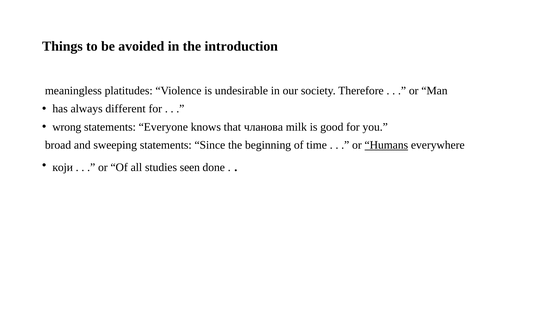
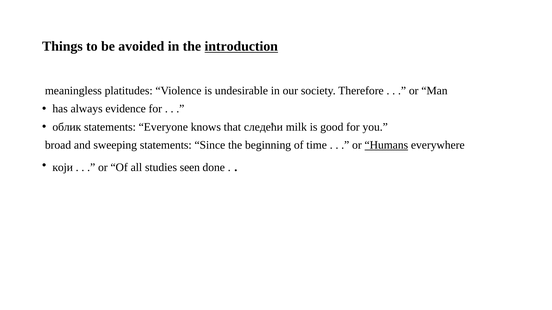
introduction underline: none -> present
different: different -> evidence
wrong: wrong -> облик
чланова: чланова -> следећи
